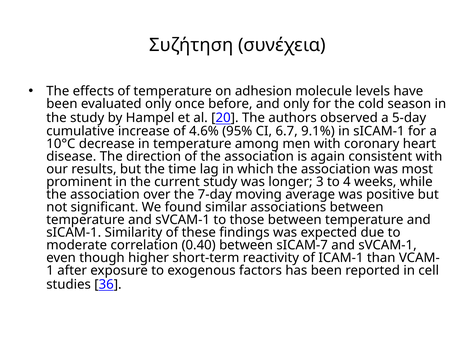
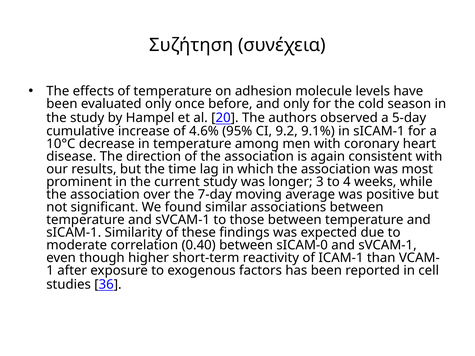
6.7: 6.7 -> 9.2
sICAM-7: sICAM-7 -> sICAM-0
